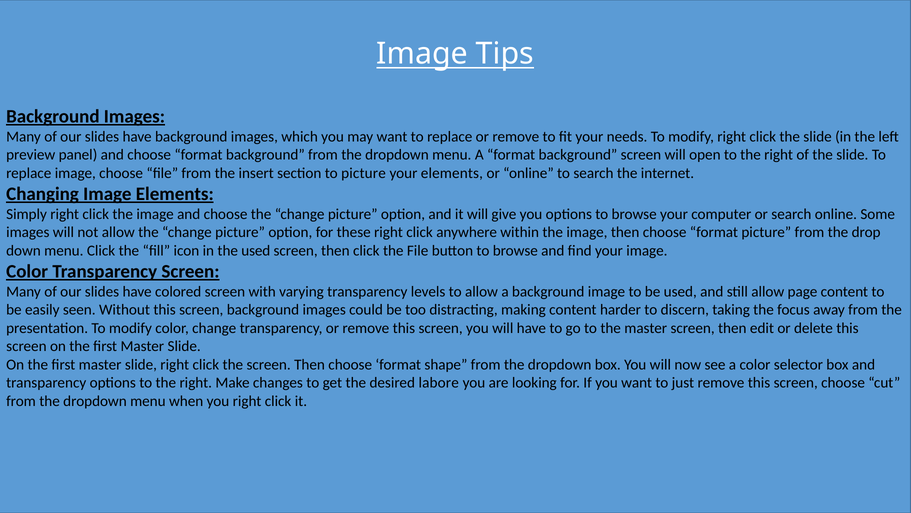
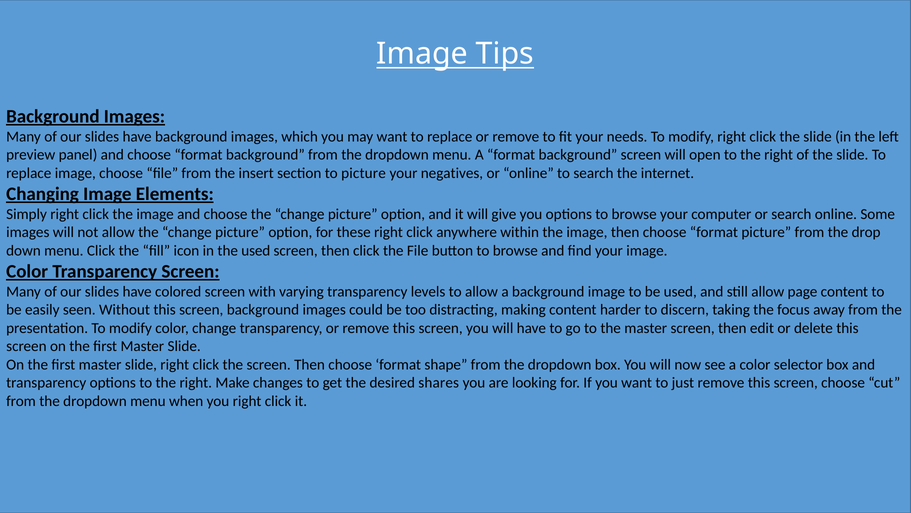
your elements: elements -> negatives
labore: labore -> shares
